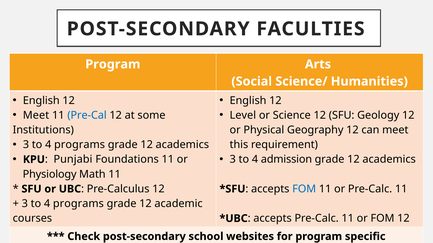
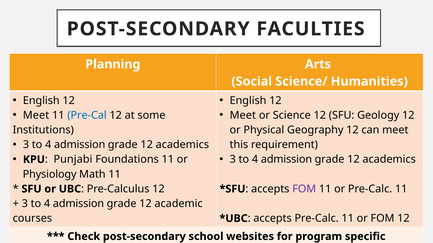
Program at (113, 64): Program -> Planning
Level at (243, 115): Level -> Meet
programs at (80, 145): programs -> admission
FOM at (304, 189) colour: blue -> purple
programs at (78, 204): programs -> admission
